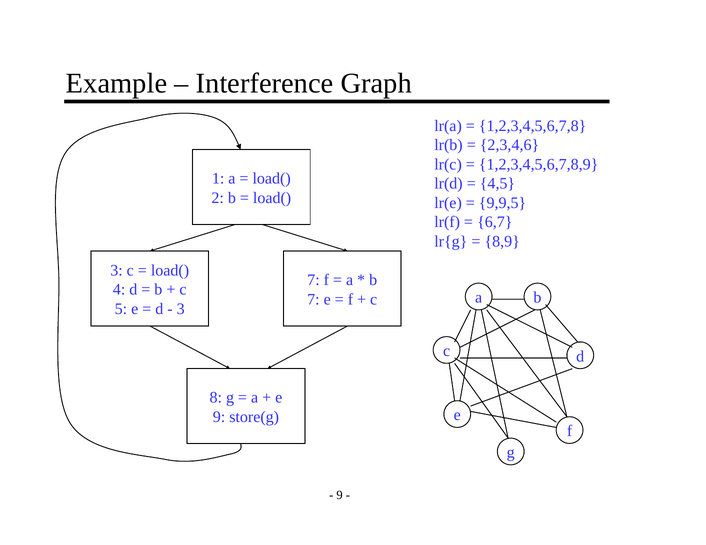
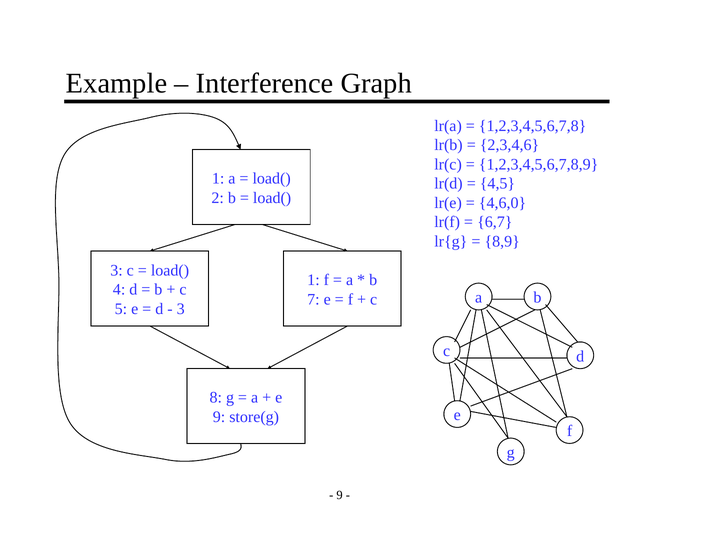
9,9,5: 9,9,5 -> 4,6,0
7 at (313, 280): 7 -> 1
